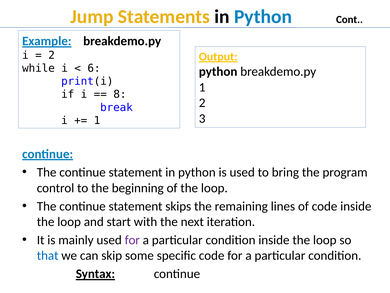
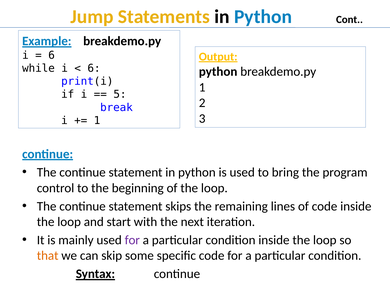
2 at (52, 55): 2 -> 6
8: 8 -> 5
that colour: blue -> orange
